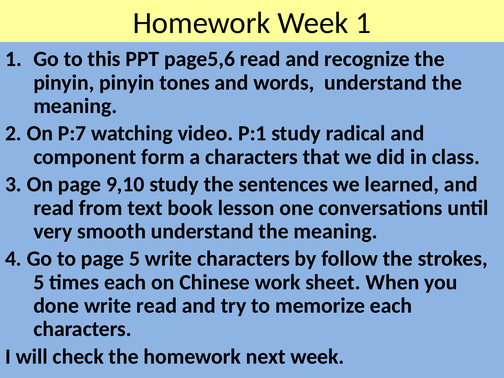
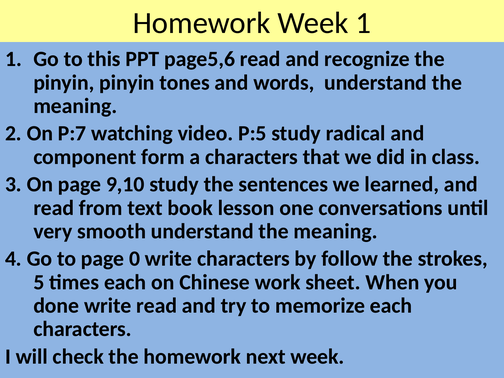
P:1: P:1 -> P:5
page 5: 5 -> 0
